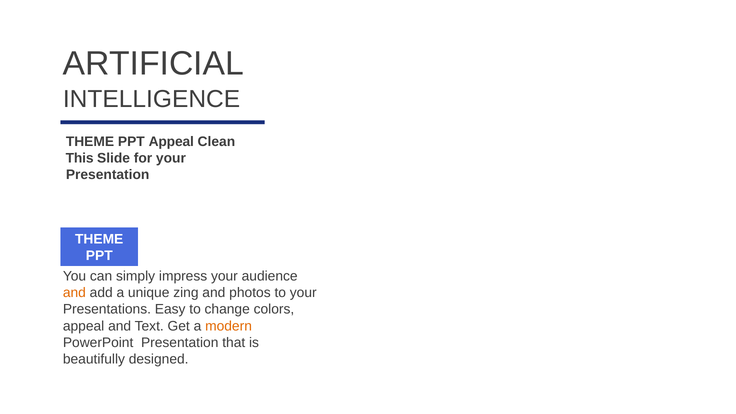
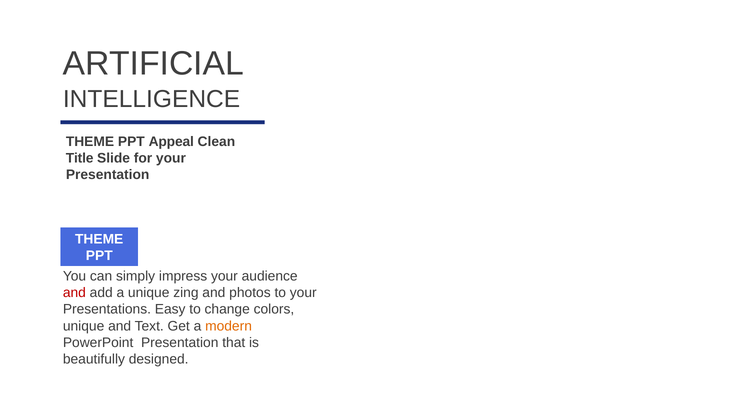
This: This -> Title
and at (74, 293) colour: orange -> red
appeal at (84, 326): appeal -> unique
